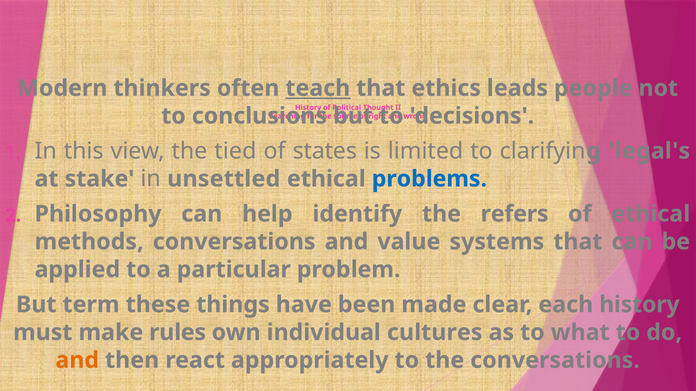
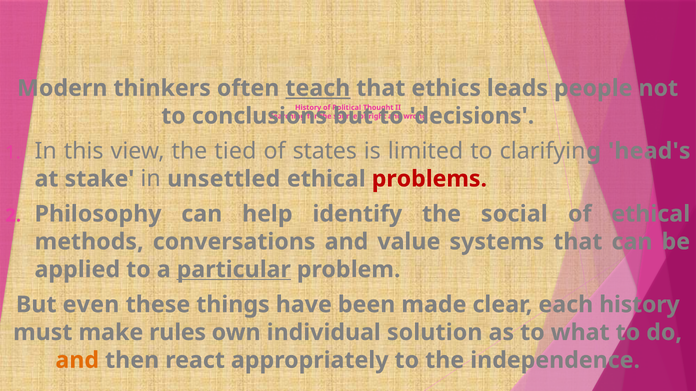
legal's: legal's -> head's
problems colour: blue -> red
refers: refers -> social
particular underline: none -> present
term: term -> even
cultures: cultures -> solution
the conversations: conversations -> independence
